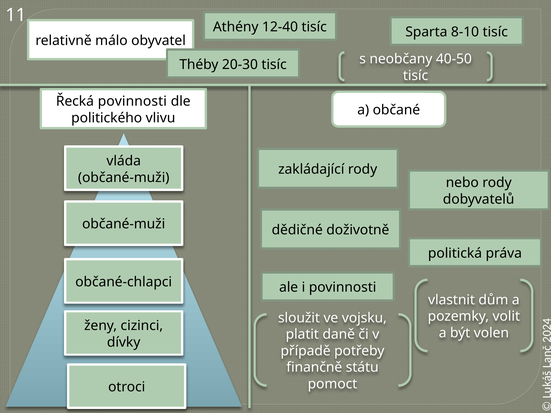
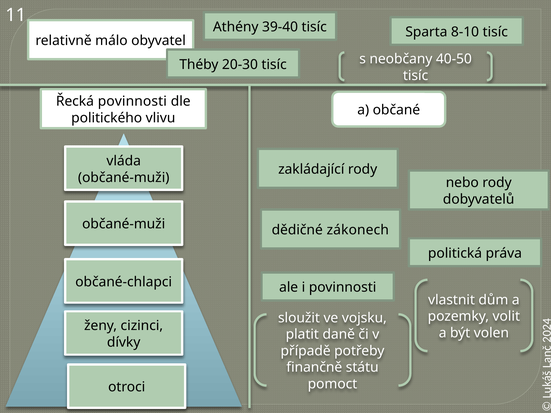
12-40: 12-40 -> 39-40
doživotně: doživotně -> zákonech
